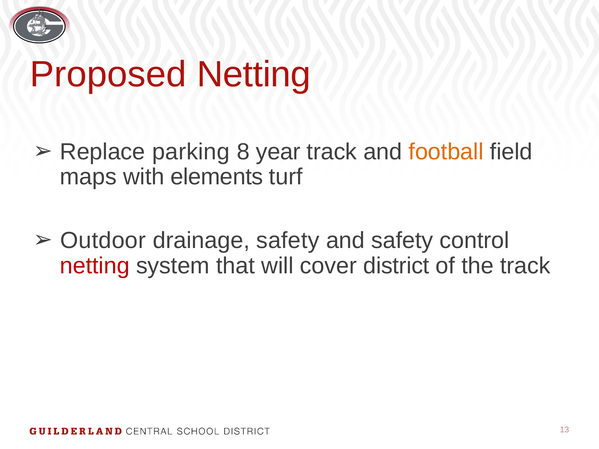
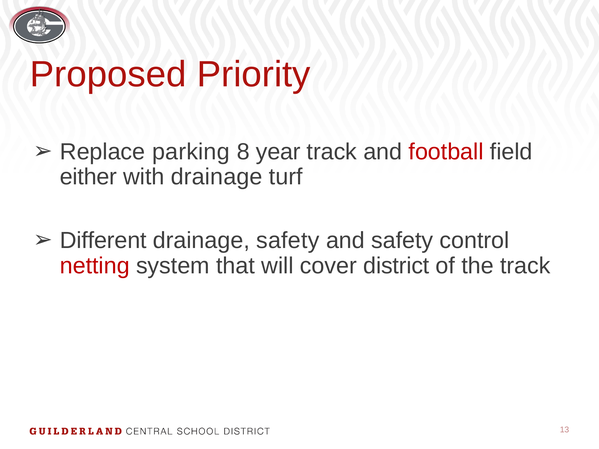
Proposed Netting: Netting -> Priority
football colour: orange -> red
maps: maps -> either
with elements: elements -> drainage
Outdoor: Outdoor -> Different
